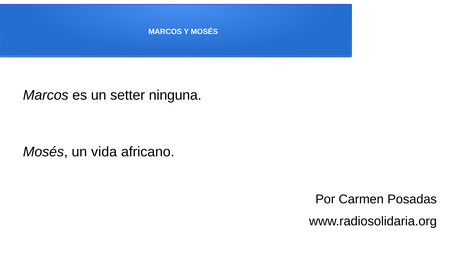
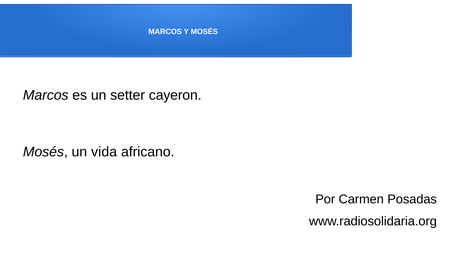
ninguna: ninguna -> cayeron
